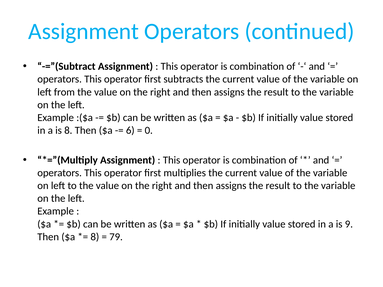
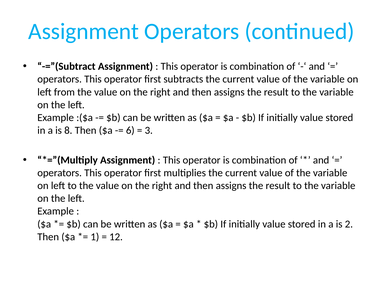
0: 0 -> 3
9: 9 -> 2
8 at (95, 237): 8 -> 1
79: 79 -> 12
